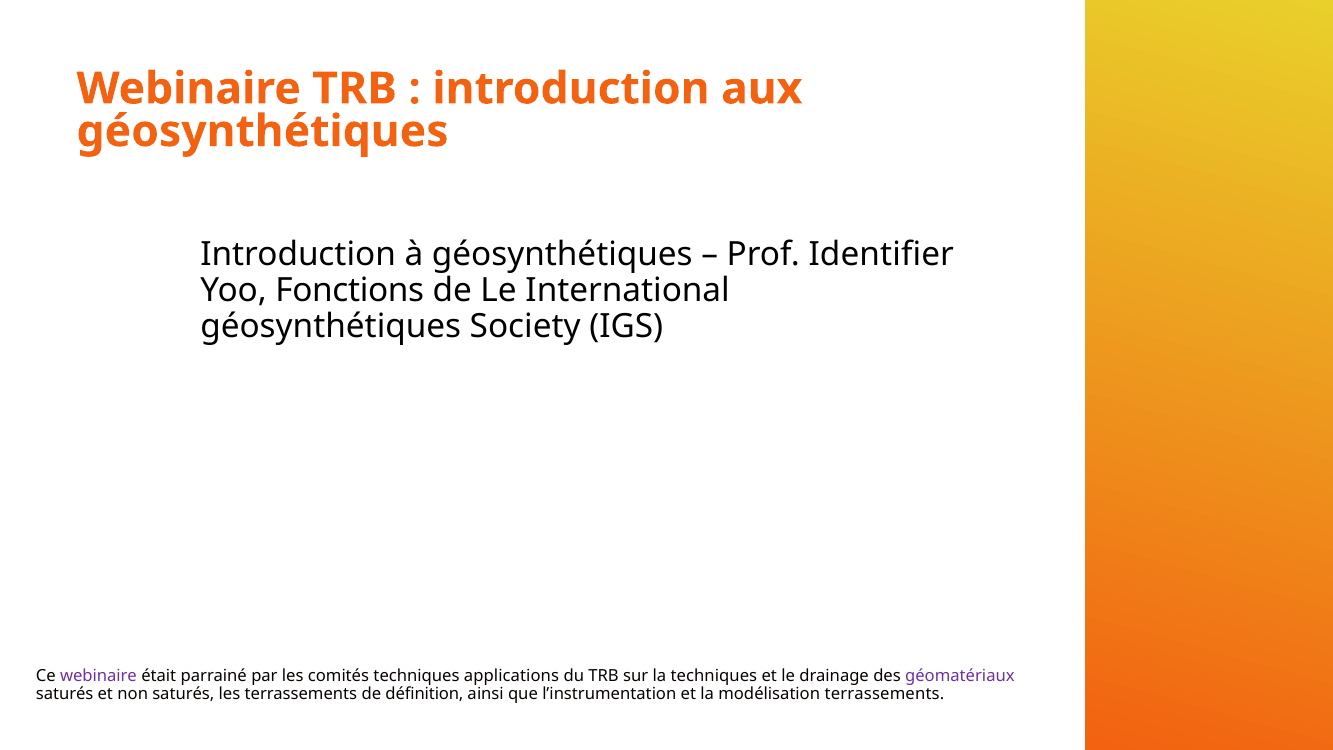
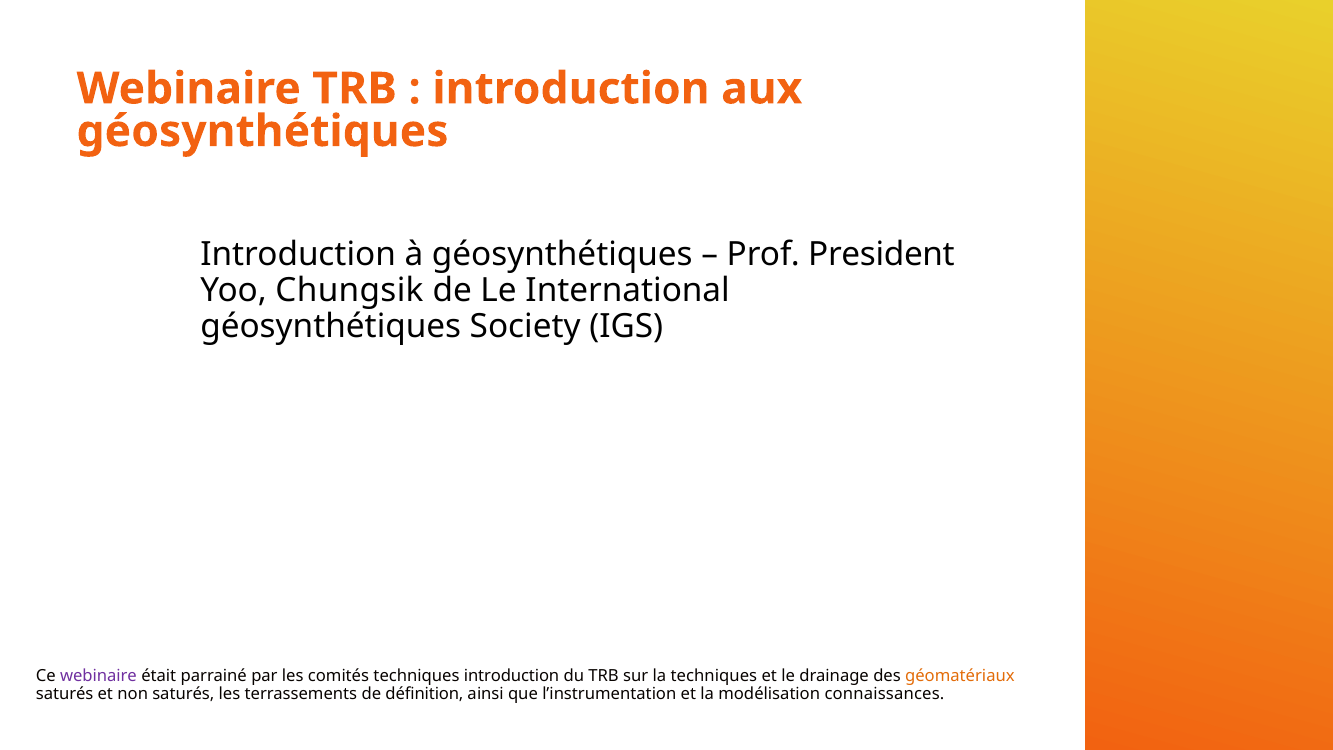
Identifier: Identifier -> President
Fonctions: Fonctions -> Chungsik
techniques applications: applications -> introduction
géomatériaux colour: purple -> orange
modélisation terrassements: terrassements -> connaissances
